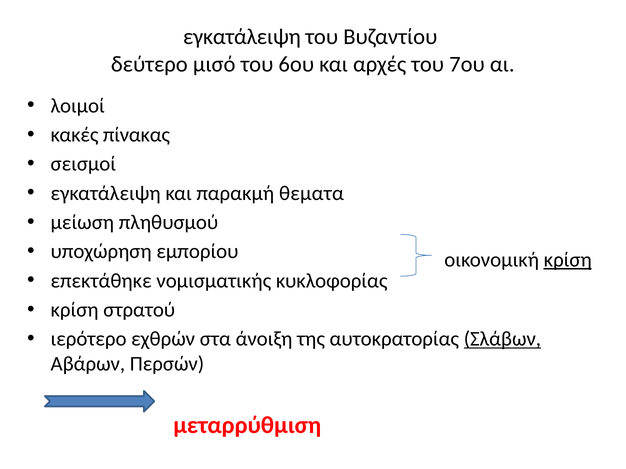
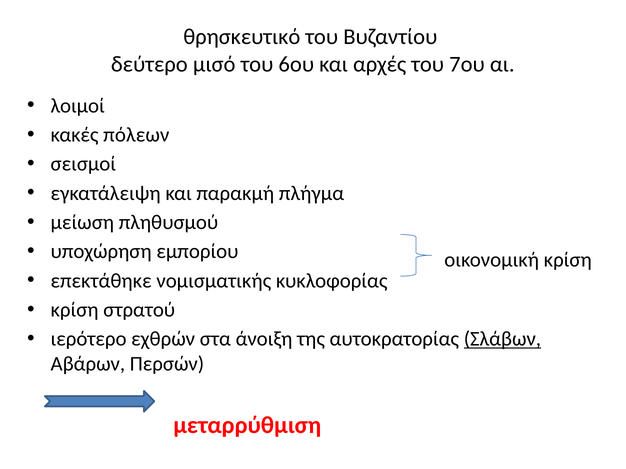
εγκατάλειψη at (242, 37): εγκατάλειψη -> θρησκευτικό
πίνακας: πίνακας -> πόλεων
θεματα: θεματα -> πλήγμα
κρίση at (568, 260) underline: present -> none
